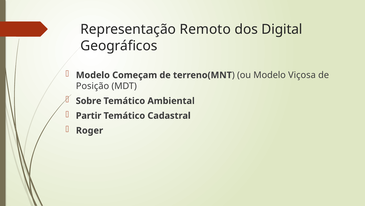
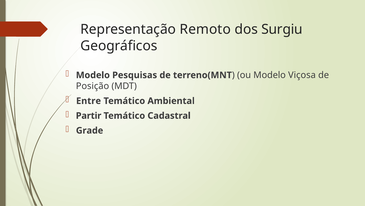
Digital: Digital -> Surgiu
Começam: Começam -> Pesquisas
Sobre: Sobre -> Entre
Roger: Roger -> Grade
